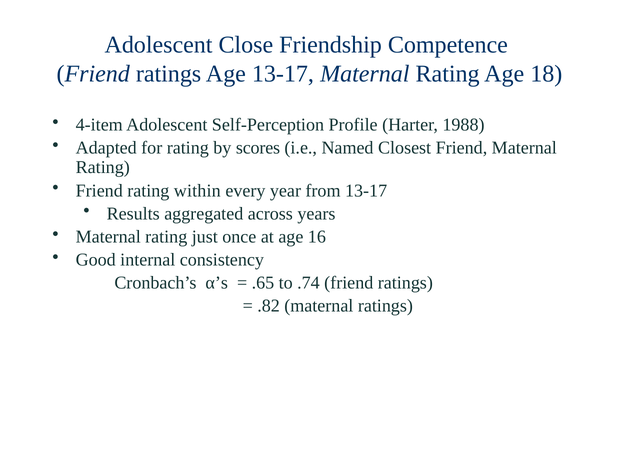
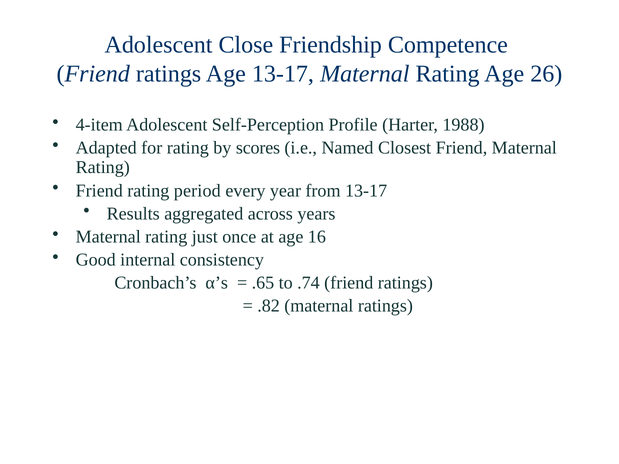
18: 18 -> 26
within: within -> period
